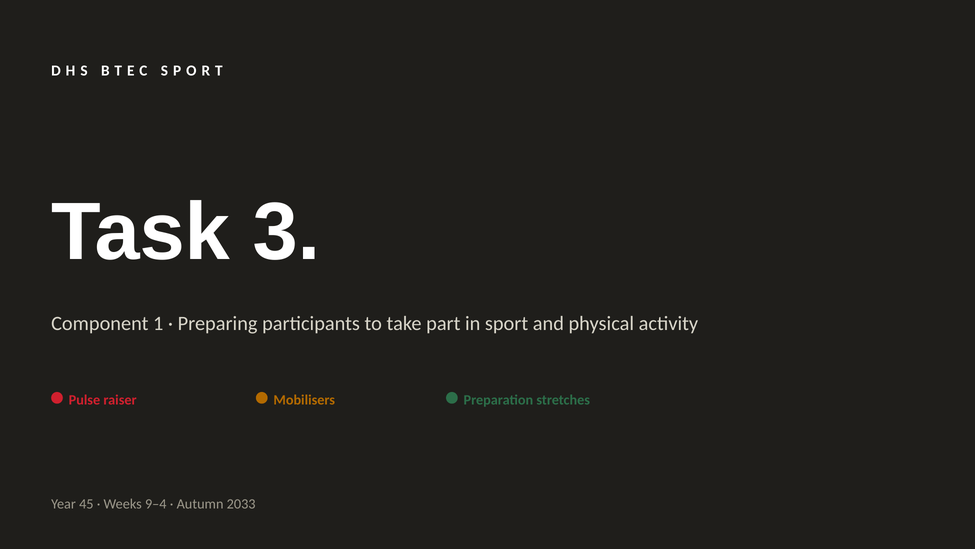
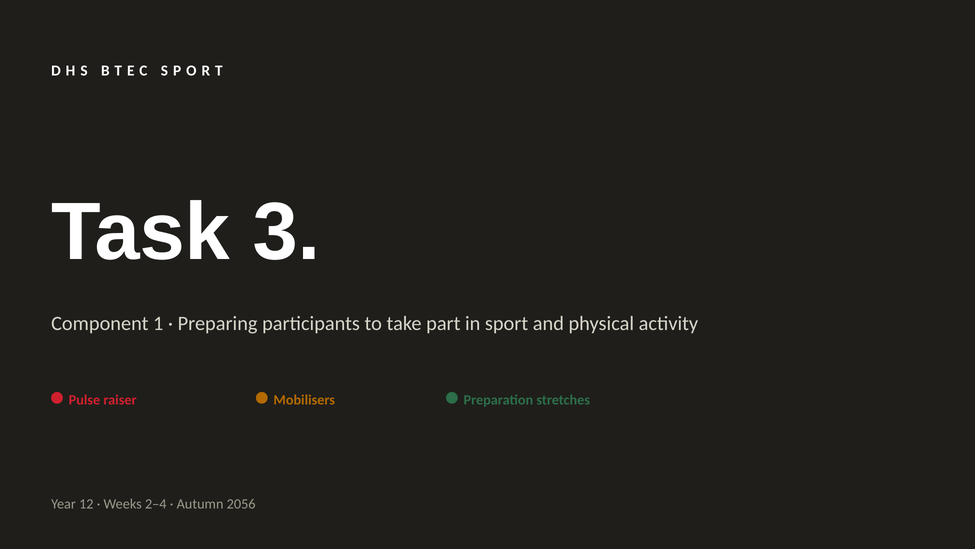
45: 45 -> 12
9–4: 9–4 -> 2–4
2033: 2033 -> 2056
